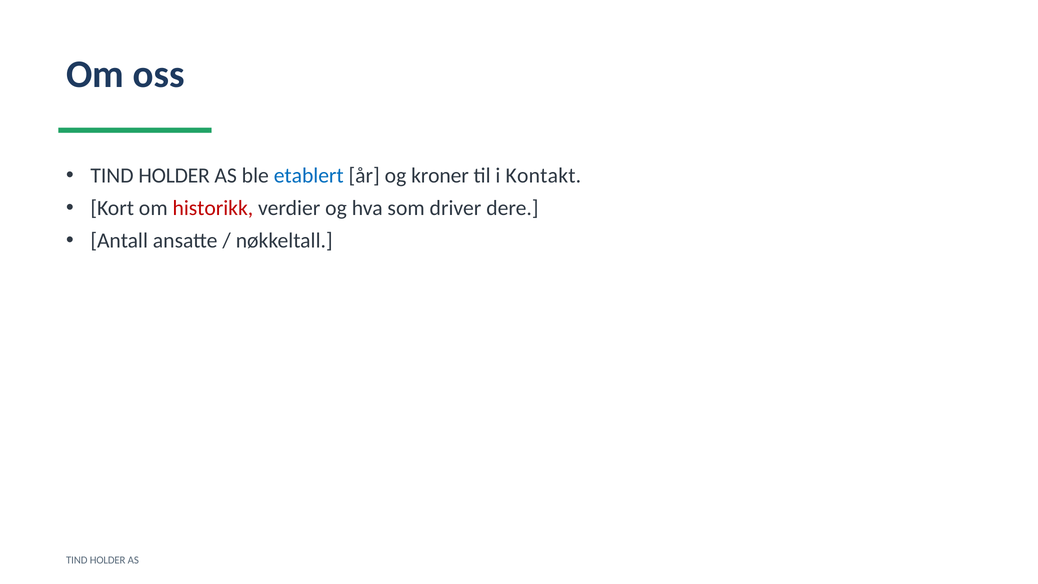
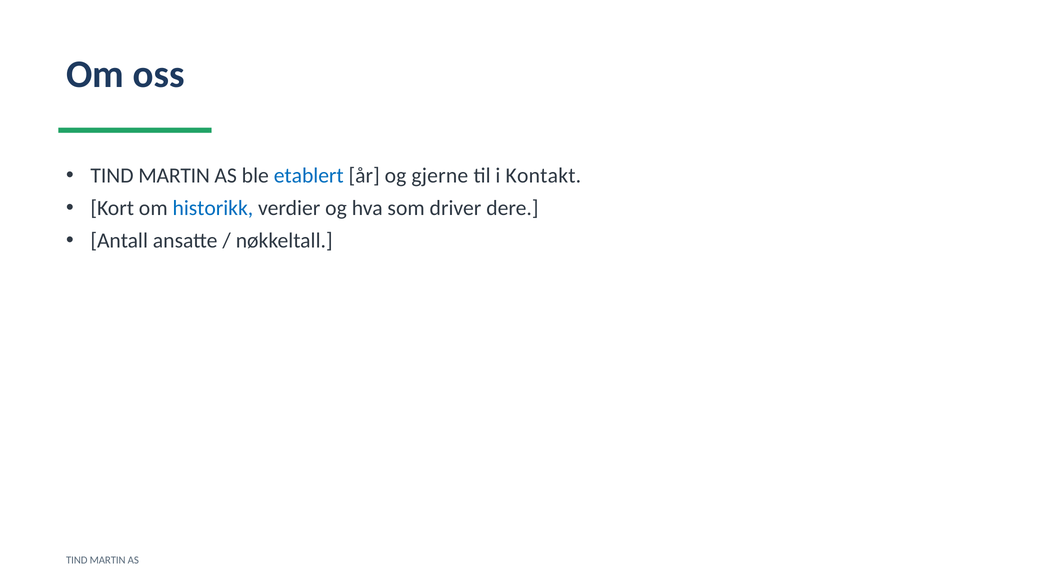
HOLDER at (174, 176): HOLDER -> MARTIN
kroner: kroner -> gjerne
historikk colour: red -> blue
HOLDER at (108, 560): HOLDER -> MARTIN
